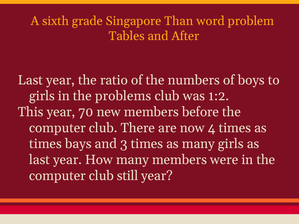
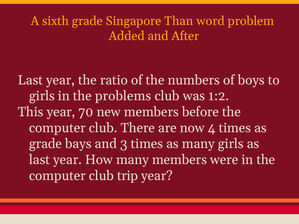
Tables: Tables -> Added
times at (45, 144): times -> grade
still: still -> trip
